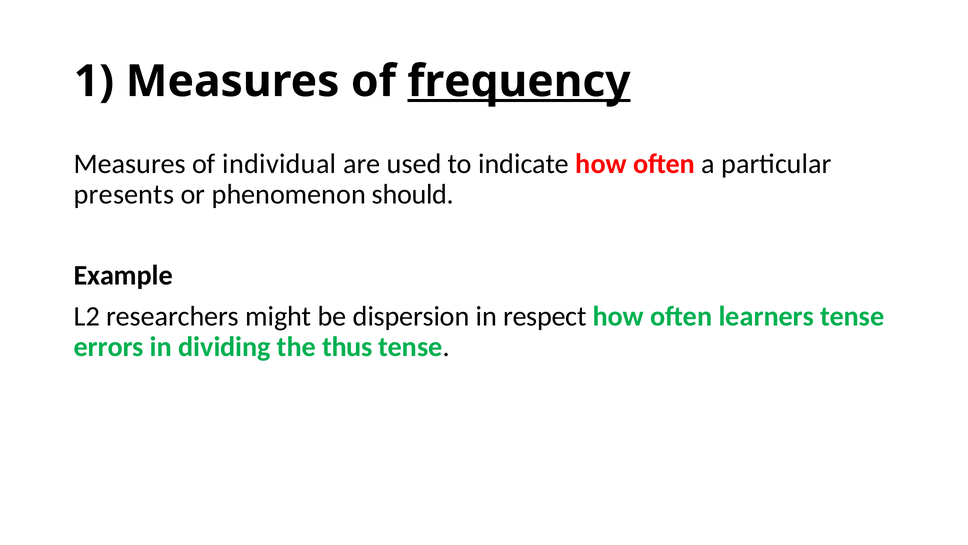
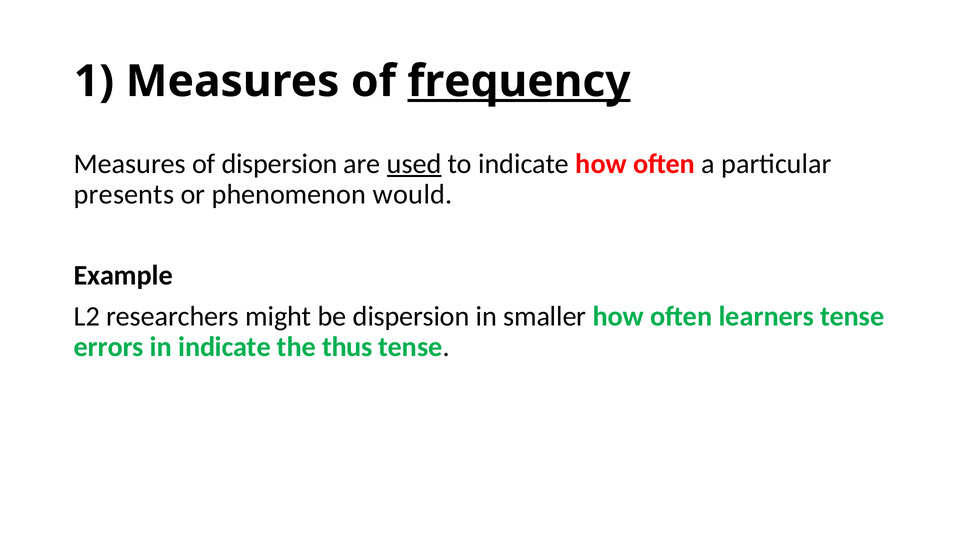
of individual: individual -> dispersion
used underline: none -> present
should: should -> would
respect: respect -> smaller
in dividing: dividing -> indicate
